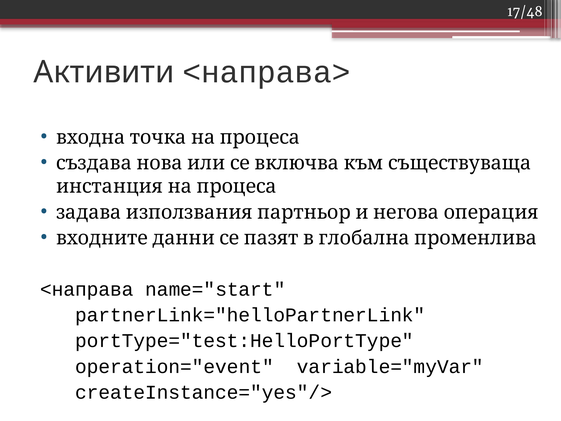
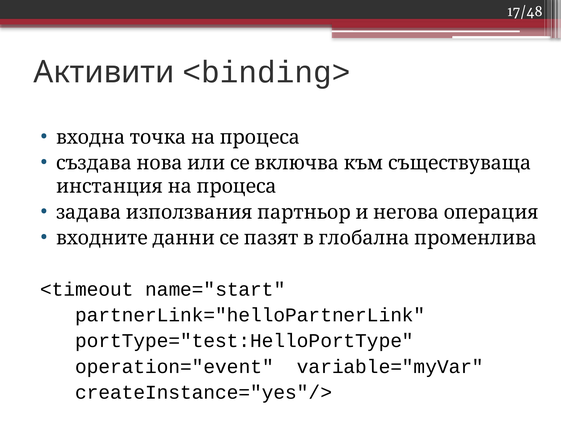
<направа>: <направа> -> <binding>
<направа: <направа -> <timeout
